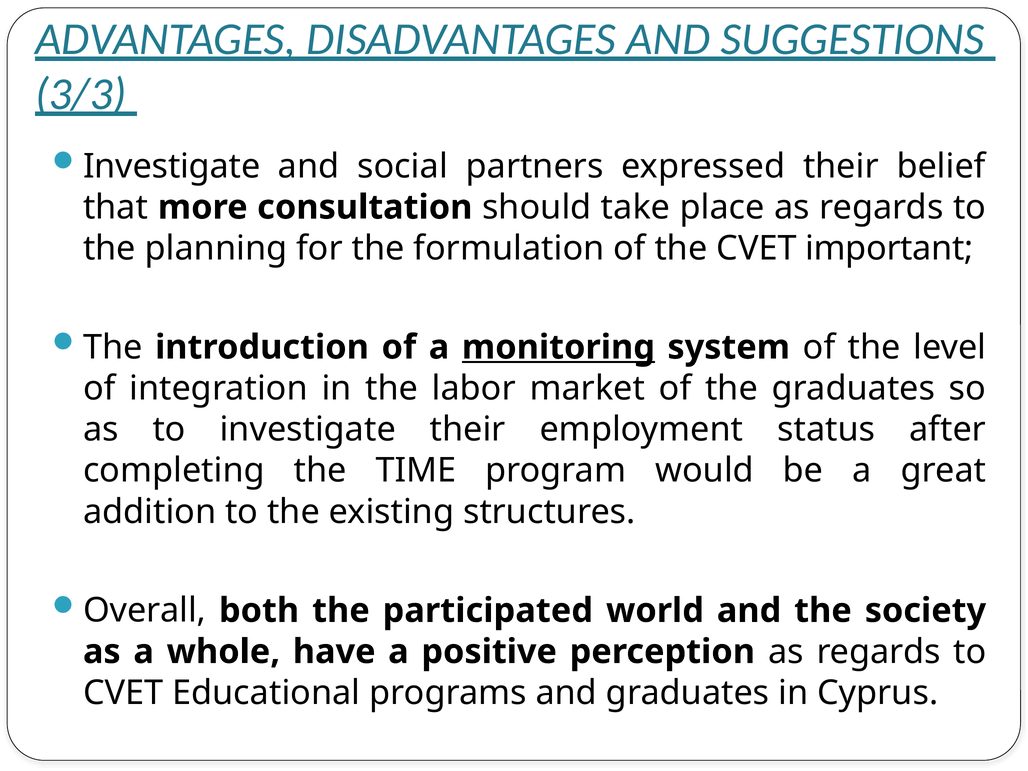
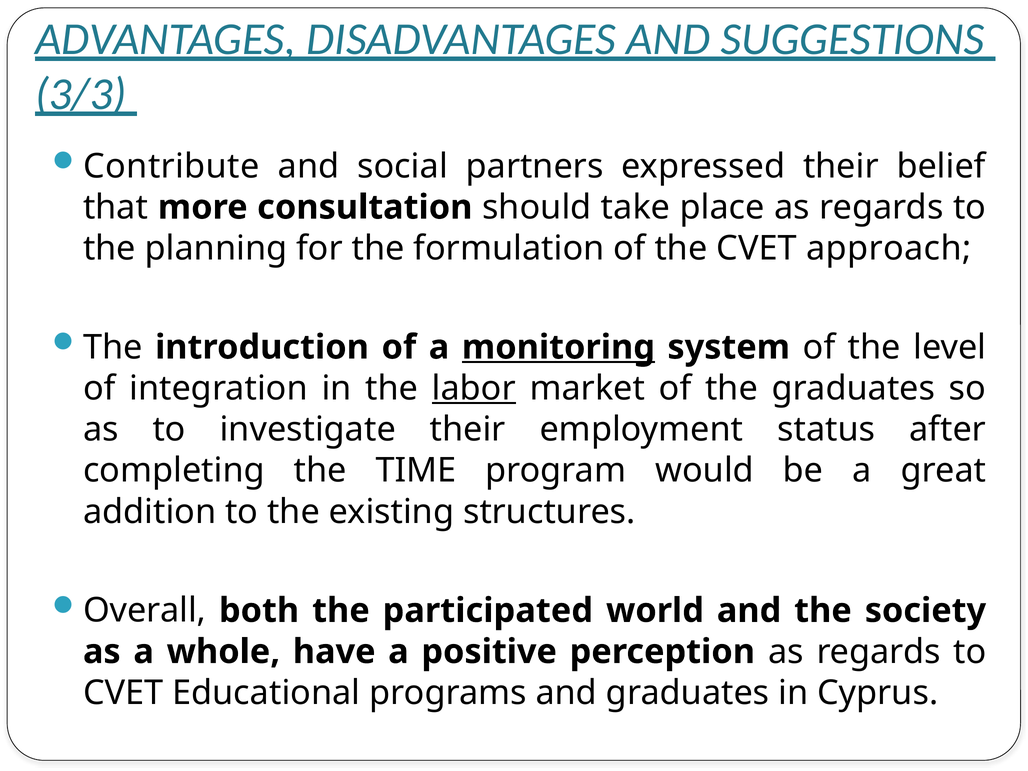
Investigate at (172, 166): Investigate -> Contribute
important: important -> approach
labor underline: none -> present
